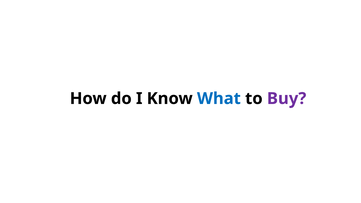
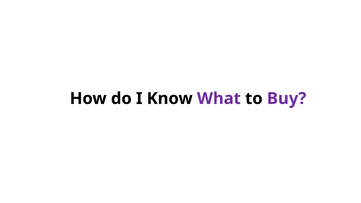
What colour: blue -> purple
